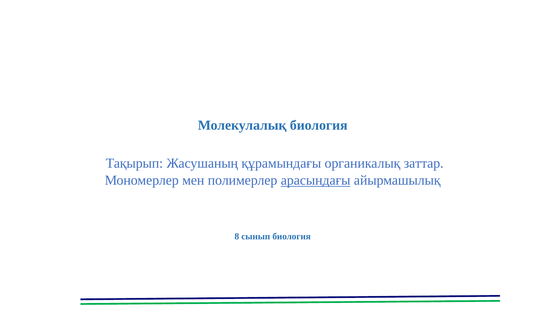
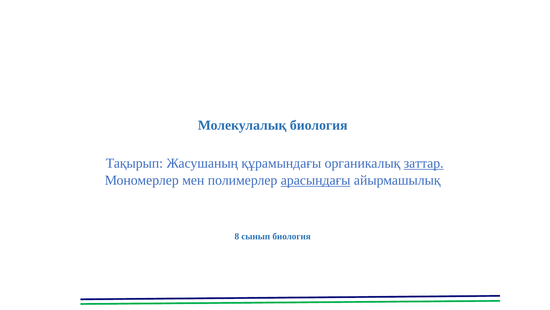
заттар underline: none -> present
